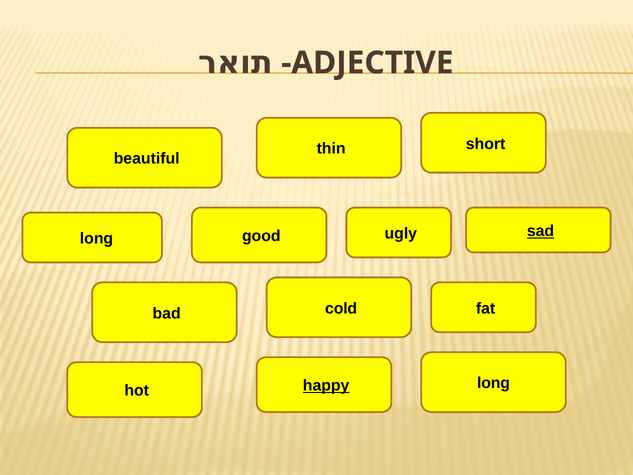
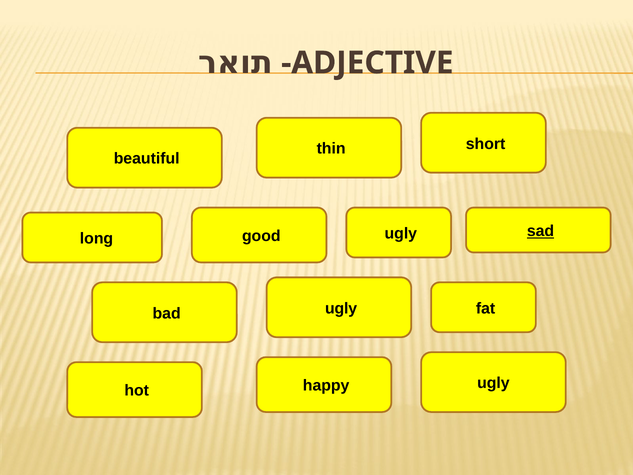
bad cold: cold -> ugly
happy underline: present -> none
hot long: long -> ugly
